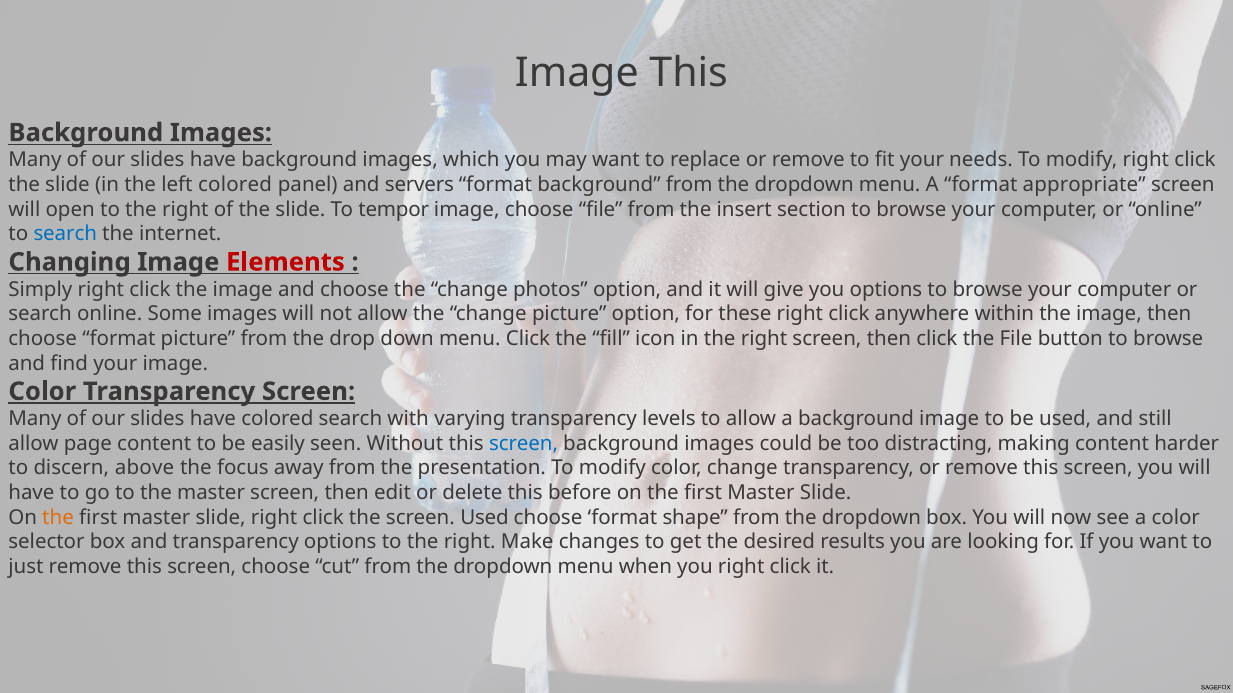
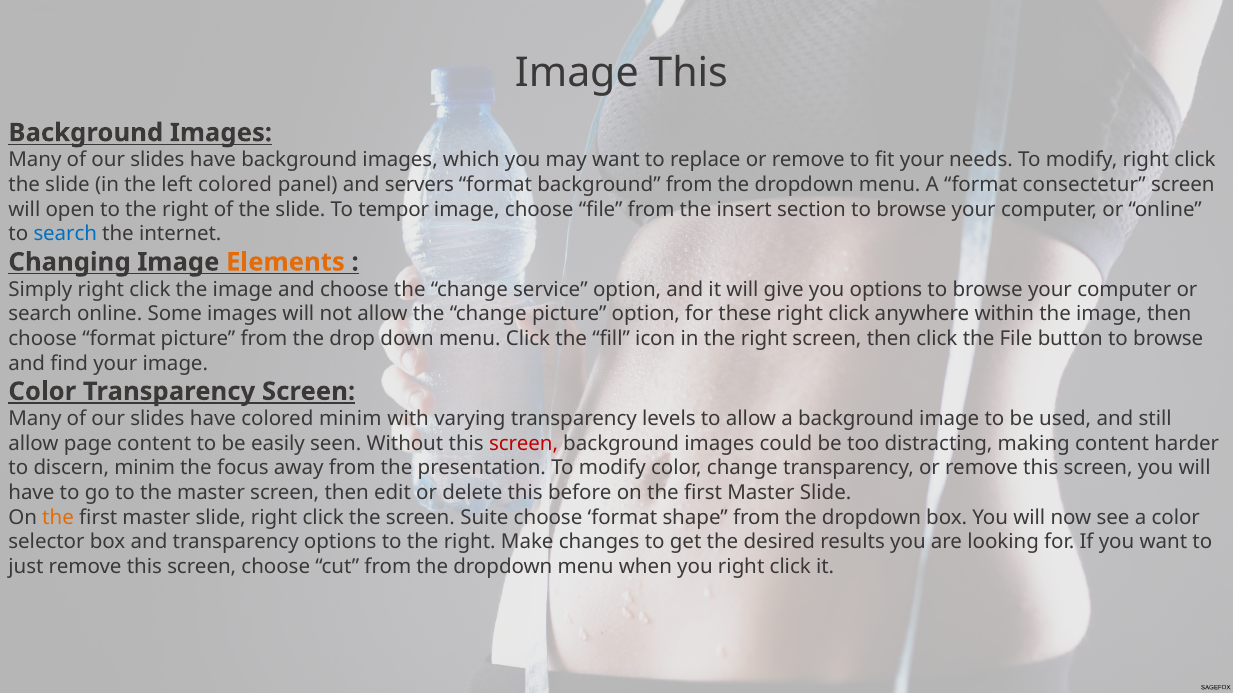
appropriate: appropriate -> consectetur
Elements colour: red -> orange
photos: photos -> service
colored search: search -> minim
screen at (524, 444) colour: blue -> red
discern above: above -> minim
screen Used: Used -> Suite
